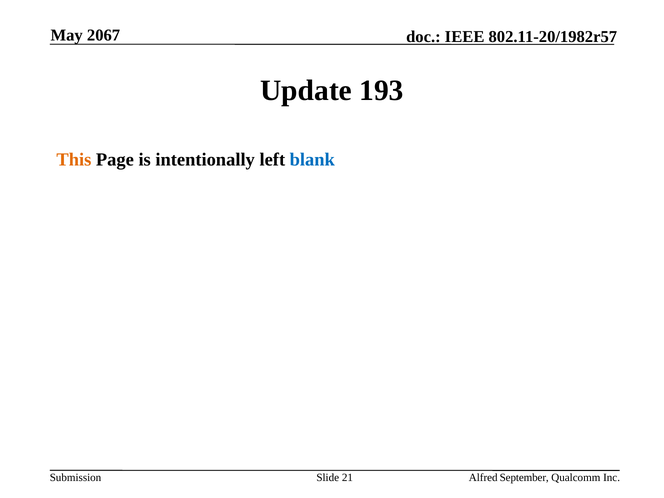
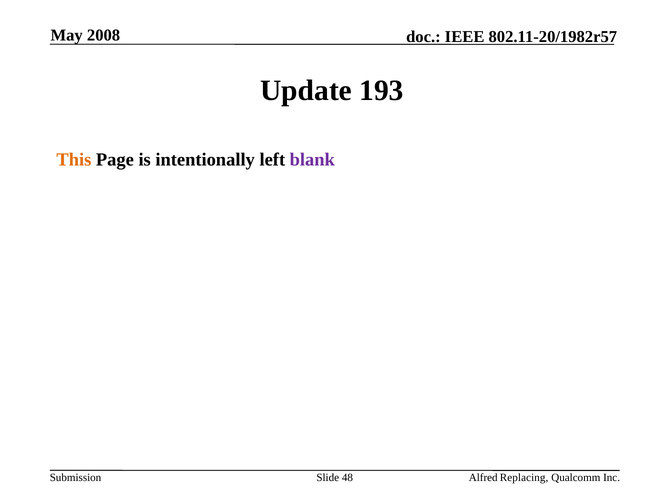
2067: 2067 -> 2008
blank colour: blue -> purple
21: 21 -> 48
September: September -> Replacing
